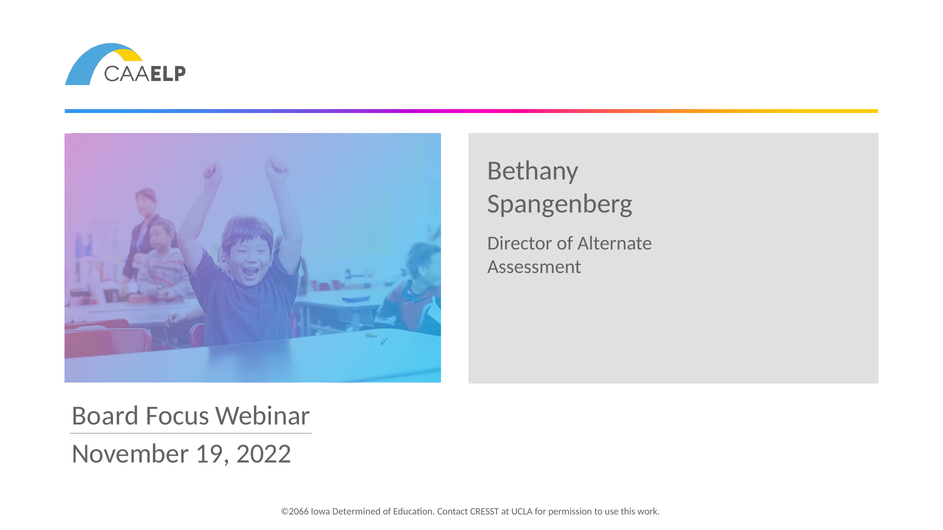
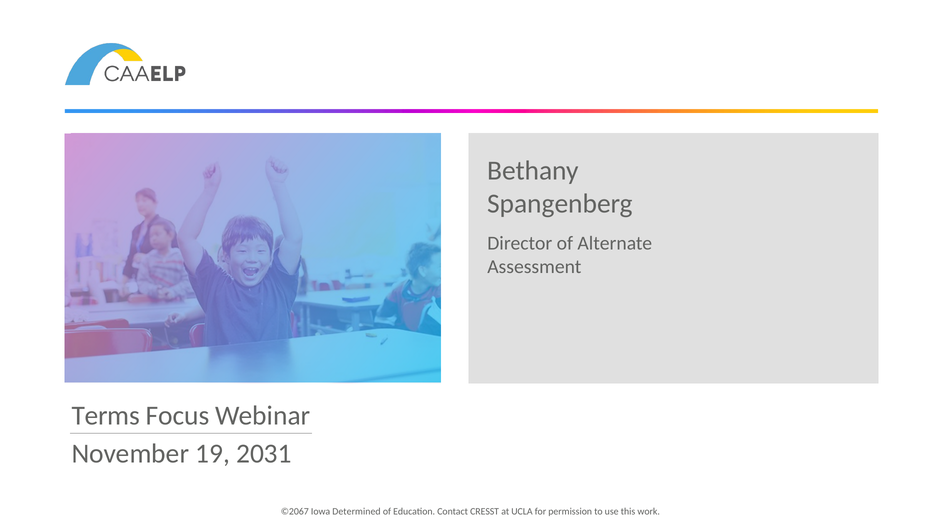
Board: Board -> Terms
2022: 2022 -> 2031
©2066: ©2066 -> ©2067
